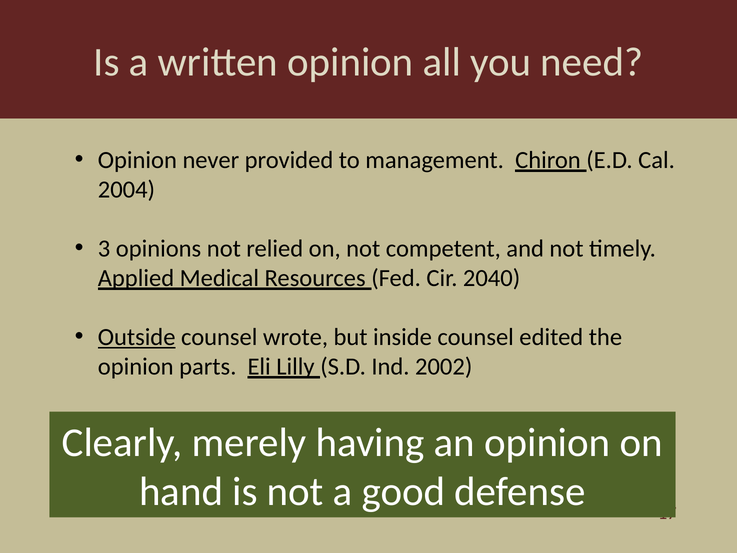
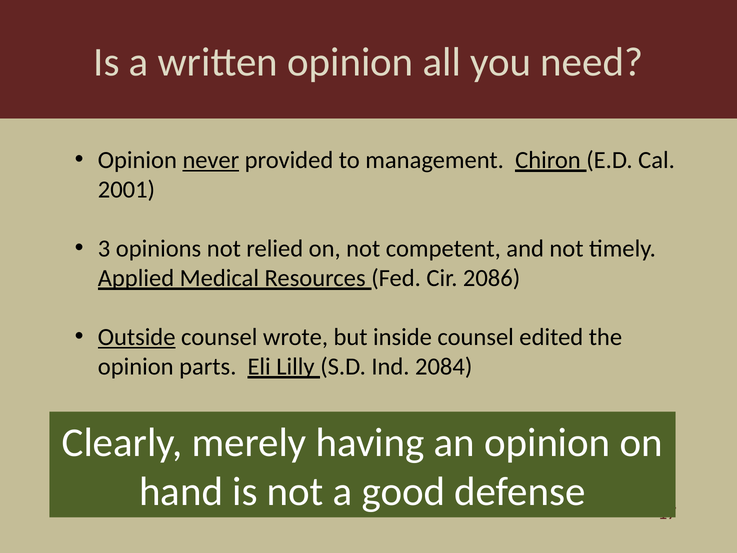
never underline: none -> present
2004: 2004 -> 2001
2040: 2040 -> 2086
2002: 2002 -> 2084
